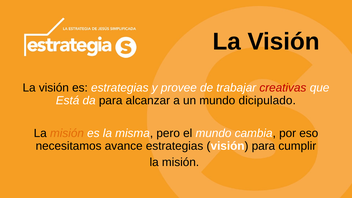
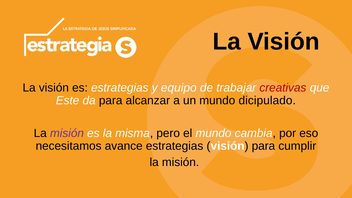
provee: provee -> equipo
Está: Está -> Este
misión at (67, 133) colour: orange -> purple
